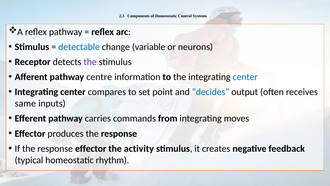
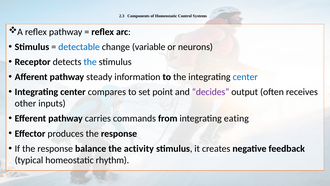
the at (90, 62) colour: purple -> blue
centre: centre -> steady
decides colour: blue -> purple
same: same -> other
moves: moves -> eating
response effector: effector -> balance
